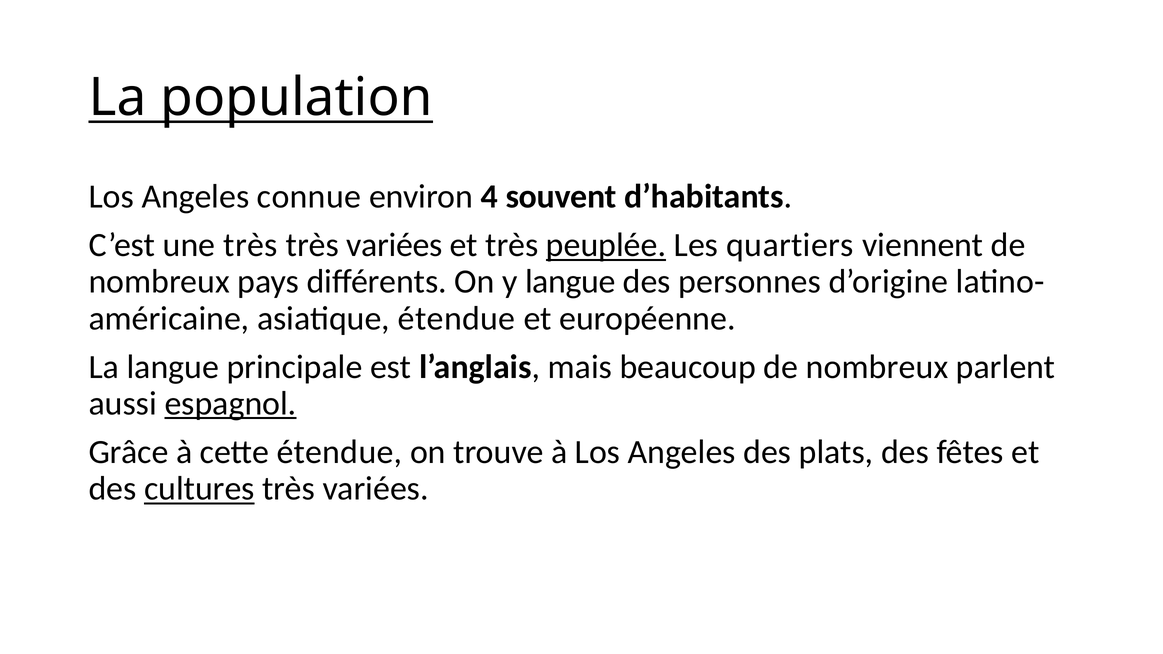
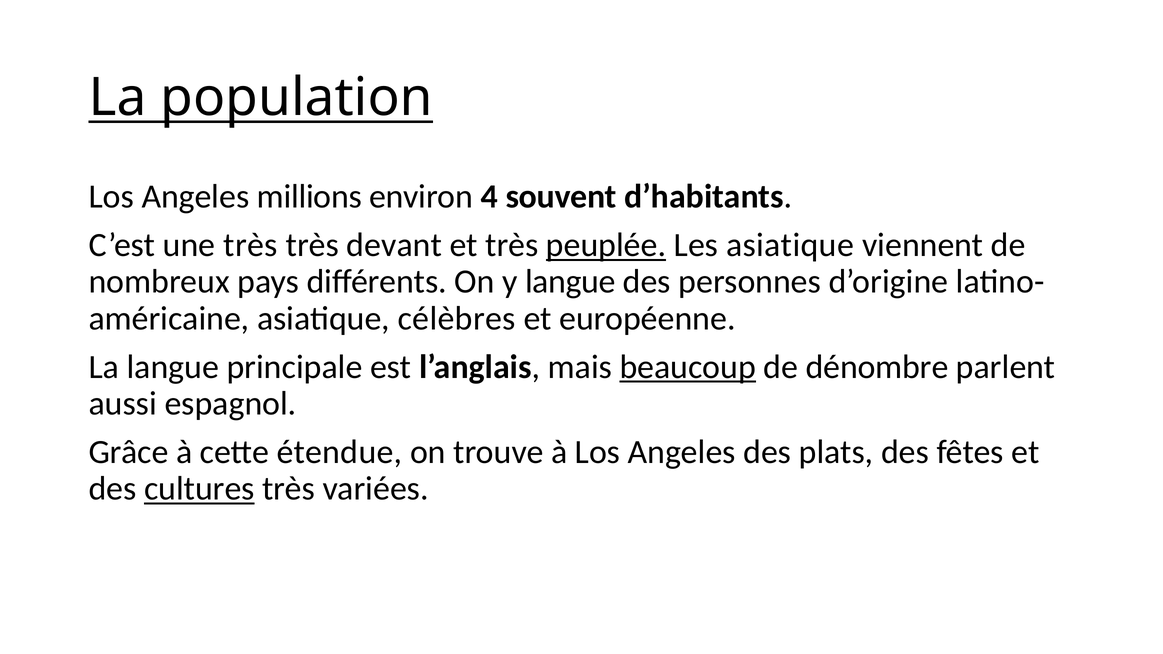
connue: connue -> millions
variées at (394, 245): variées -> devant
Les quartiers: quartiers -> asiatique
asiatique étendue: étendue -> célèbres
beaucoup underline: none -> present
nombreux at (877, 367): nombreux -> dénombre
espagnol underline: present -> none
